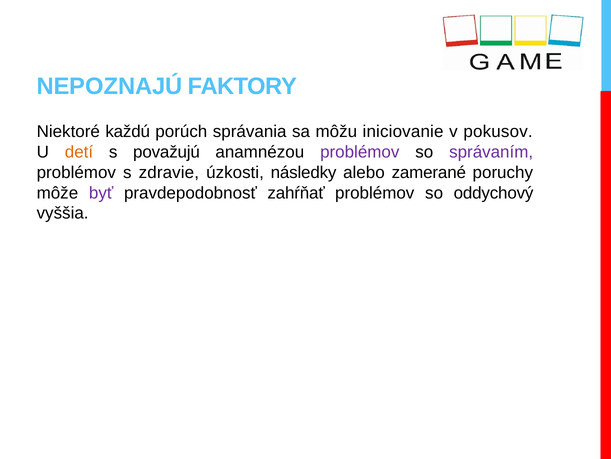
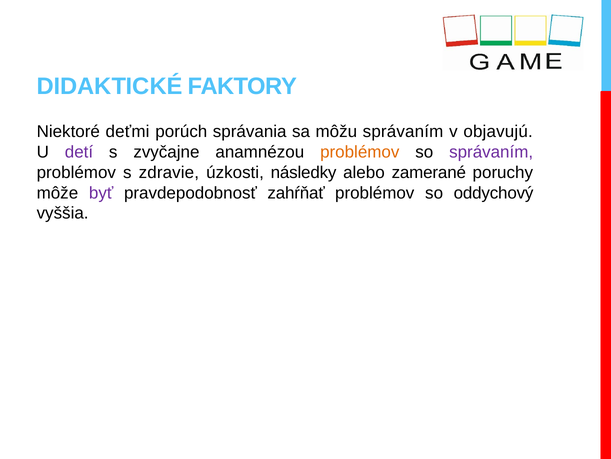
NEPOZNAJÚ: NEPOZNAJÚ -> DIDAKTICKÉ
každú: každú -> deťmi
môžu iniciovanie: iniciovanie -> správaním
pokusov: pokusov -> objavujú
detí colour: orange -> purple
považujú: považujú -> zvyčajne
problémov at (360, 152) colour: purple -> orange
